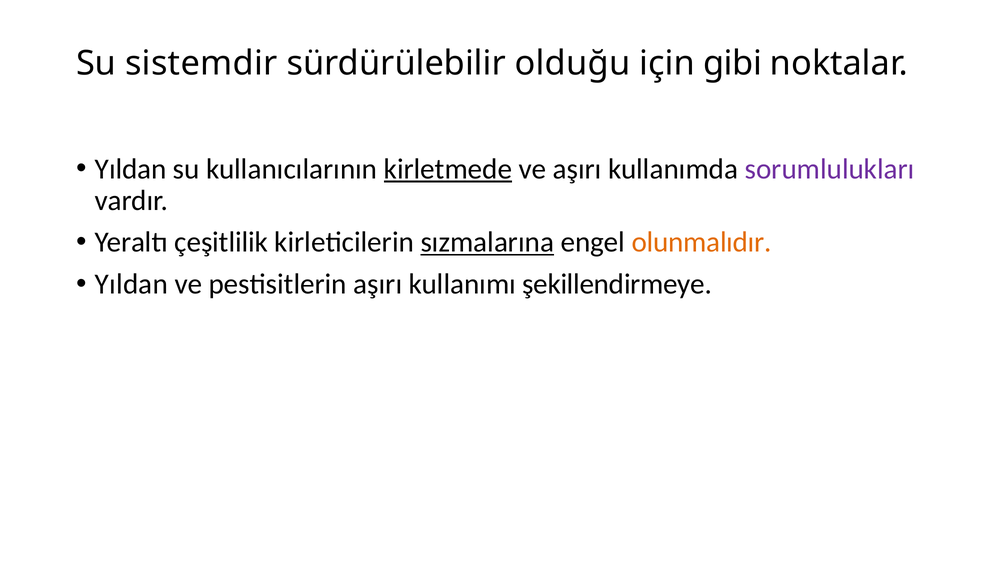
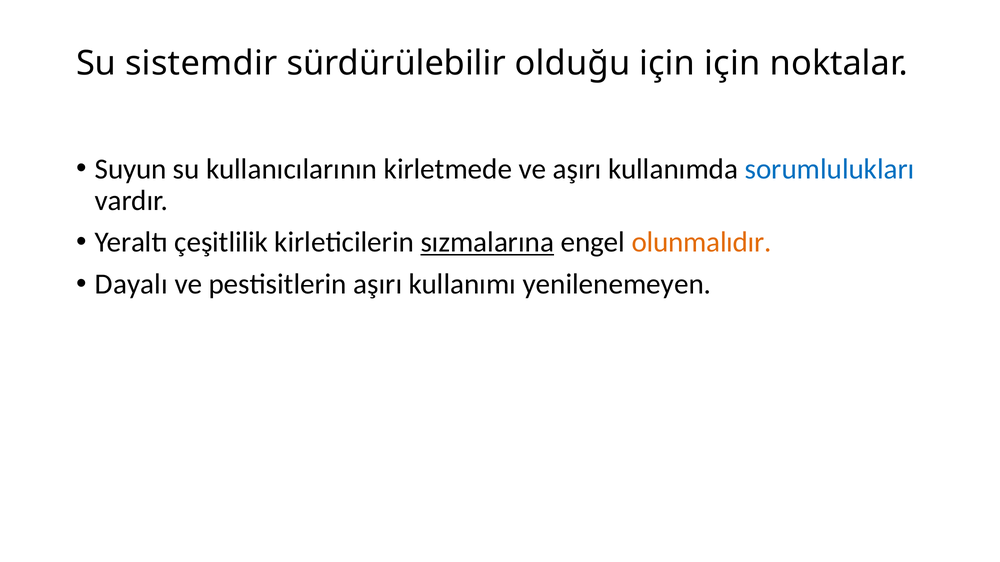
için gibi: gibi -> için
Yıldan at (131, 169): Yıldan -> Suyun
kirletmede underline: present -> none
sorumlulukları colour: purple -> blue
Yıldan at (131, 284): Yıldan -> Dayalı
şekillendirmeye: şekillendirmeye -> yenilenemeyen
